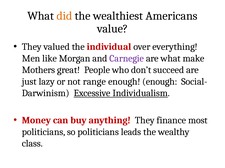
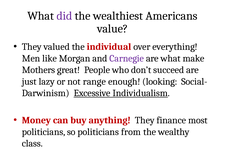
did colour: orange -> purple
enough enough: enough -> looking
leads: leads -> from
